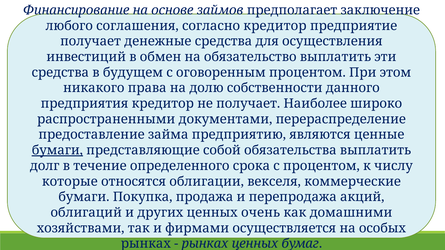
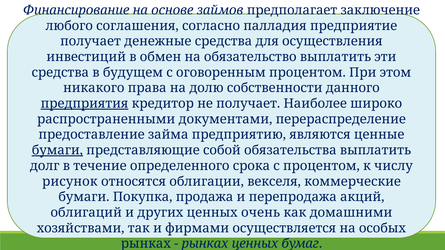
согласно кредитор: кредитор -> палладия
предприятия underline: none -> present
которые: которые -> рисунок
